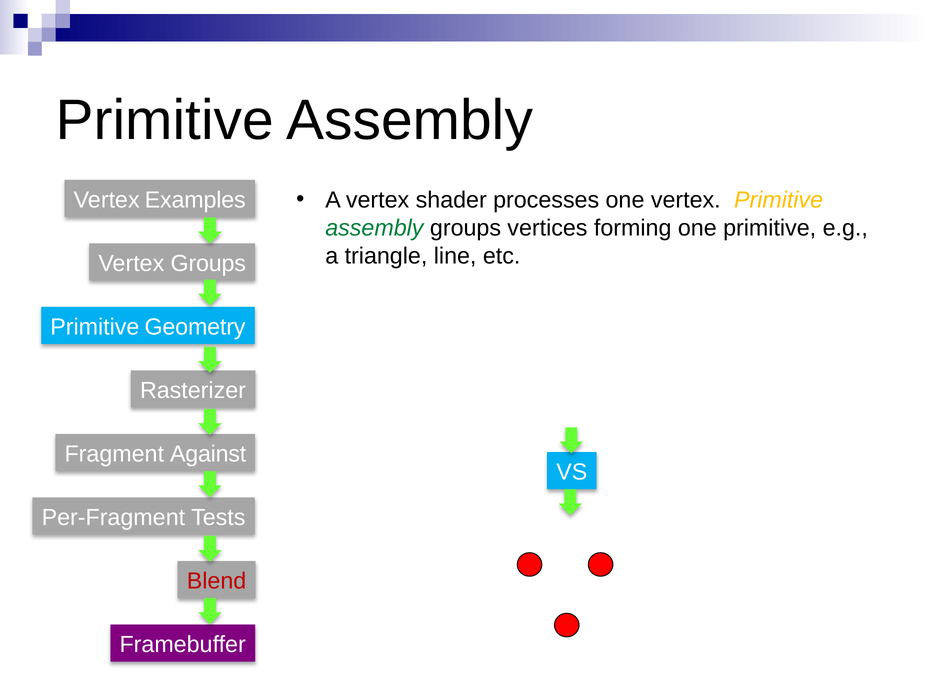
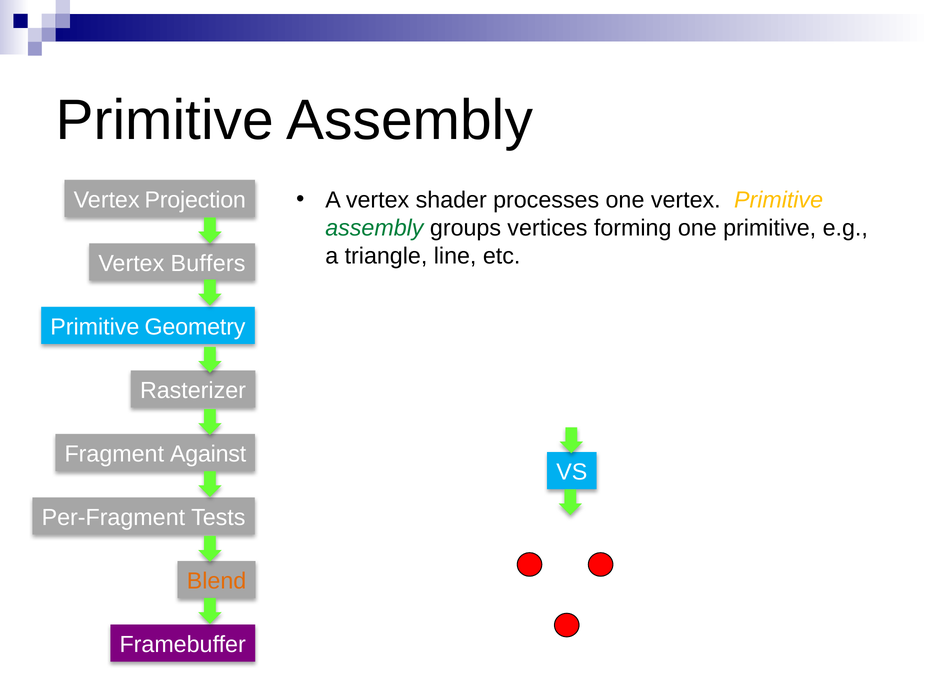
Examples: Examples -> Projection
Vertex Groups: Groups -> Buffers
Blend colour: red -> orange
